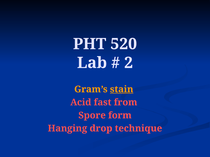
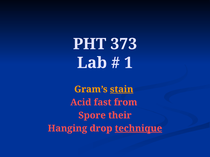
520: 520 -> 373
2: 2 -> 1
form: form -> their
technique underline: none -> present
